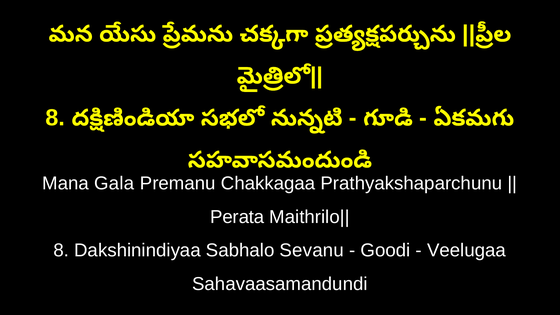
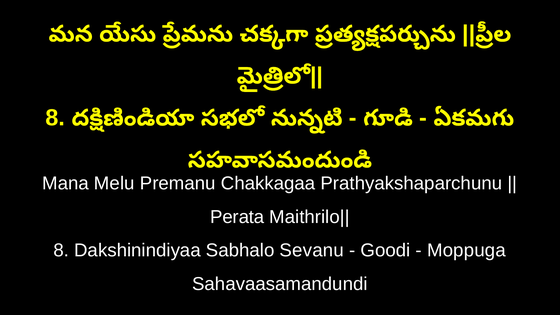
Gala: Gala -> Melu
Veelugaa: Veelugaa -> Moppuga
